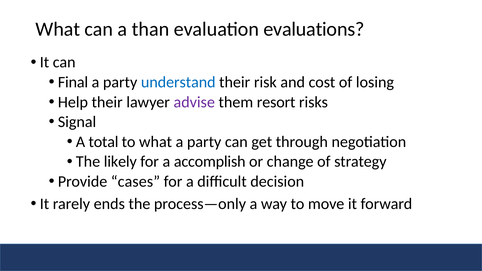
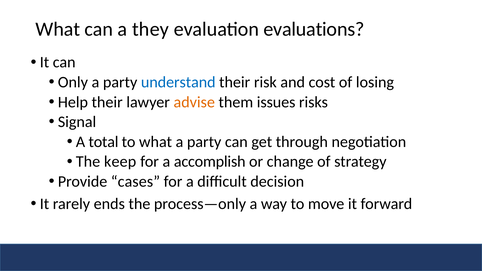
than: than -> they
Final: Final -> Only
advise colour: purple -> orange
resort: resort -> issues
likely: likely -> keep
